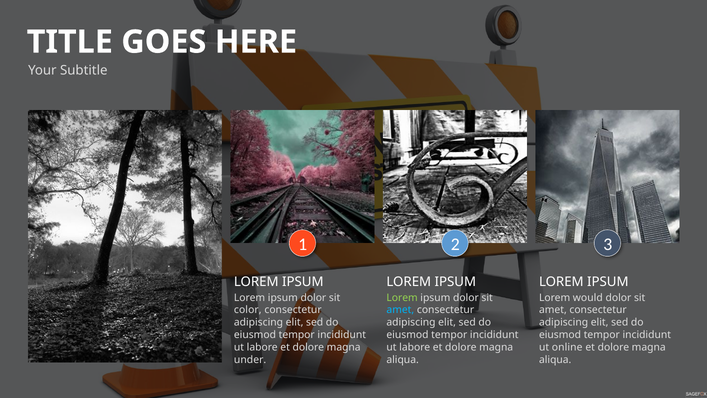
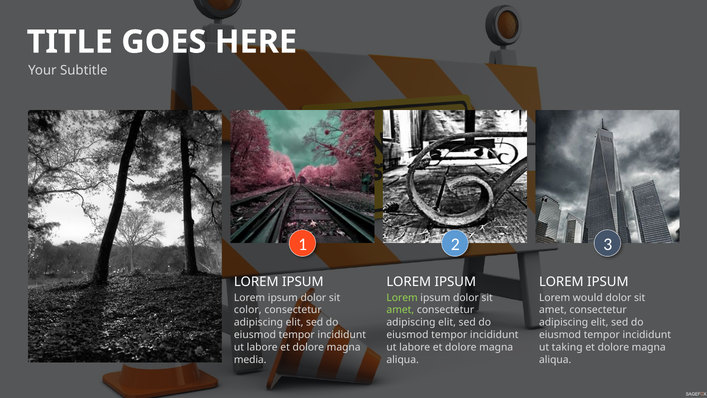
amet at (400, 310) colour: light blue -> light green
online: online -> taking
under: under -> media
